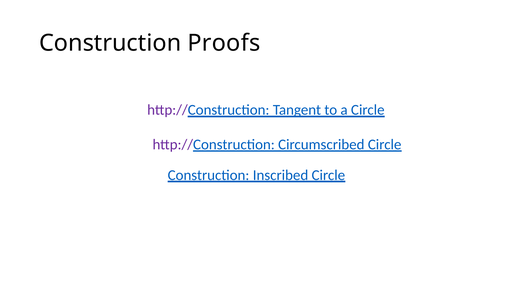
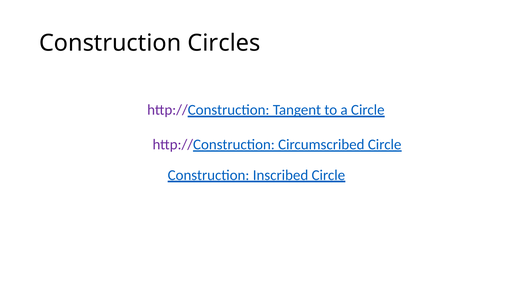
Proofs: Proofs -> Circles
